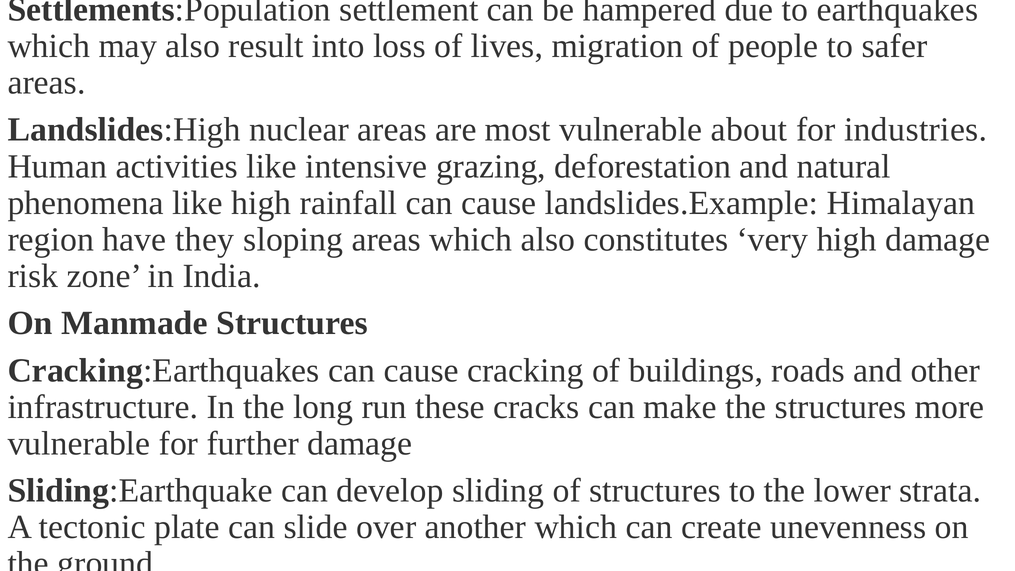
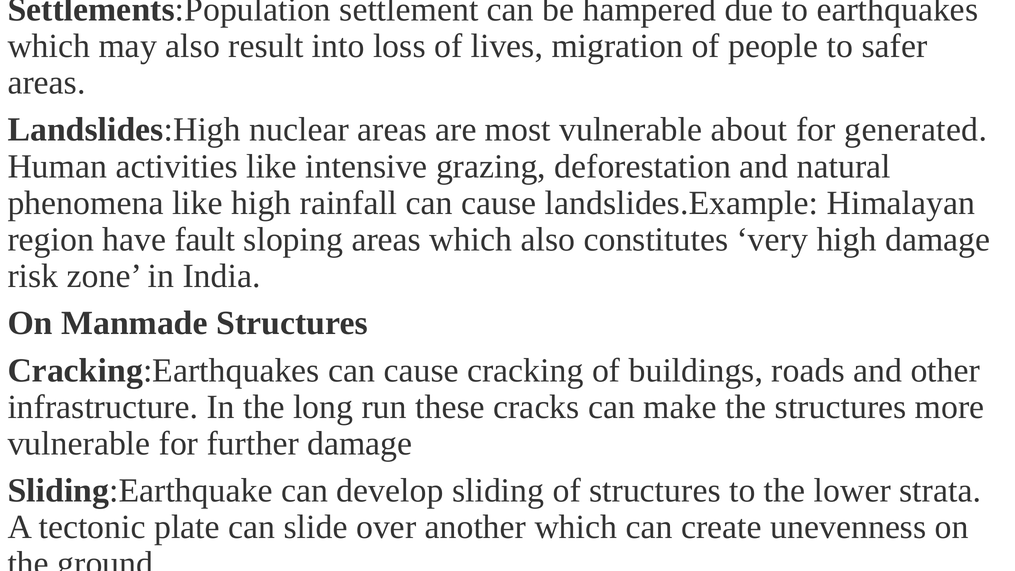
industries: industries -> generated
they: they -> fault
